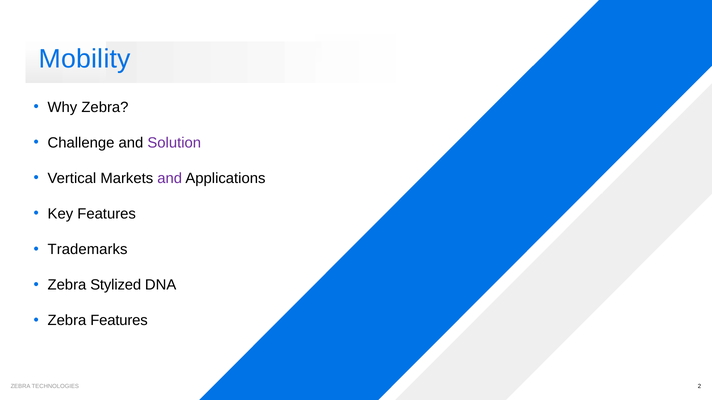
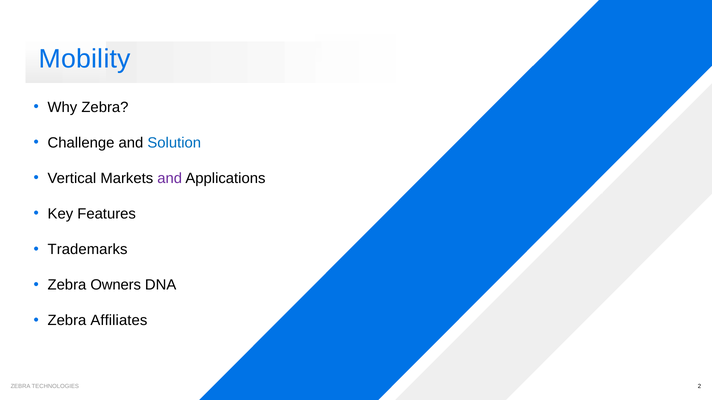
Solution colour: purple -> blue
Stylized: Stylized -> Owners
Zebra Features: Features -> Affiliates
